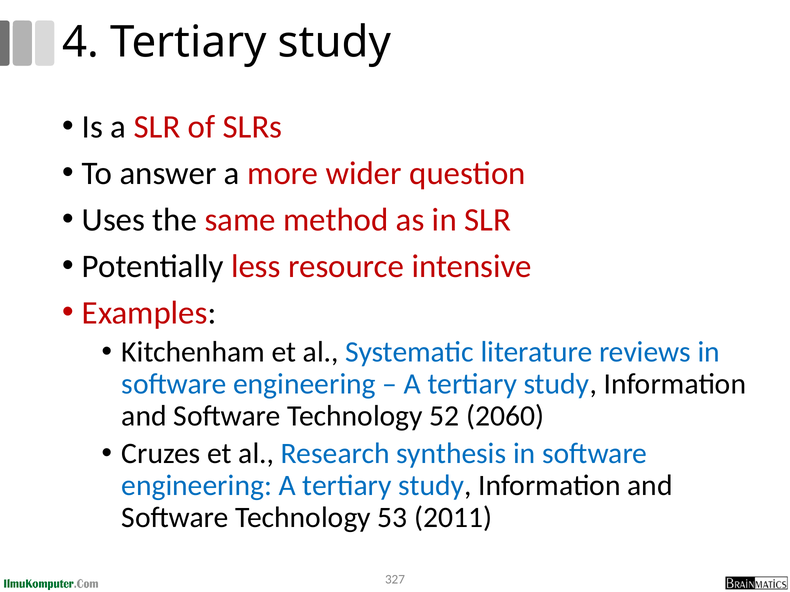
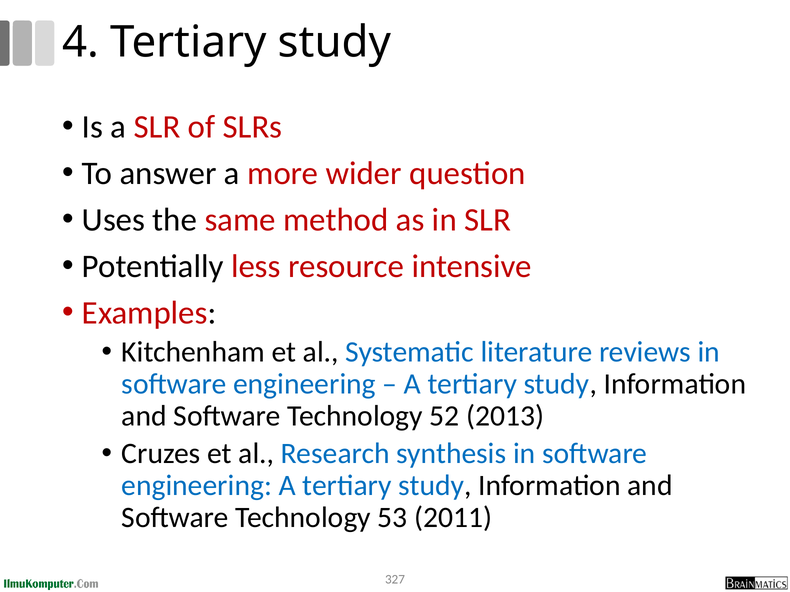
2060: 2060 -> 2013
